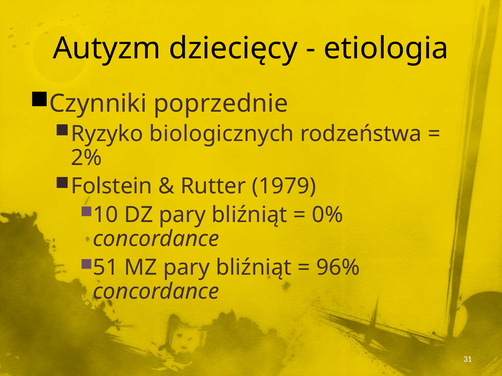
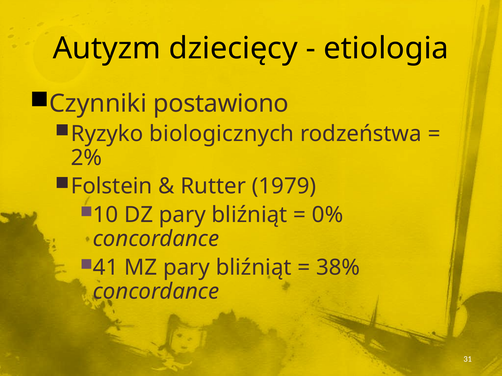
poprzednie: poprzednie -> postawiono
51: 51 -> 41
96%: 96% -> 38%
